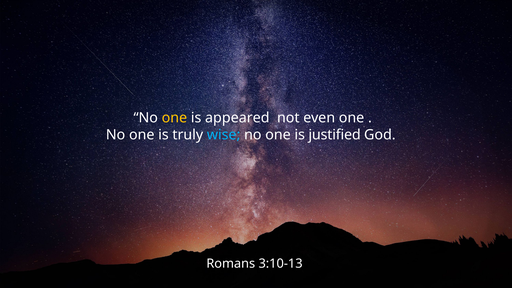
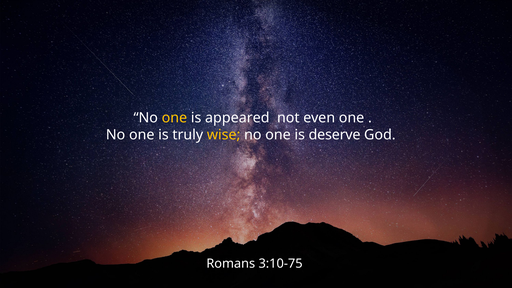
wise colour: light blue -> yellow
justified: justified -> deserve
3:10-13: 3:10-13 -> 3:10-75
